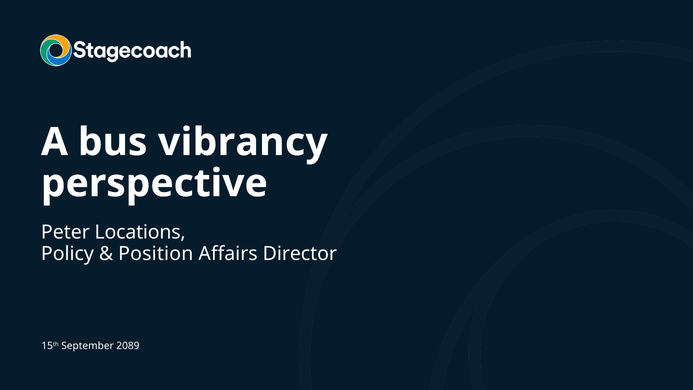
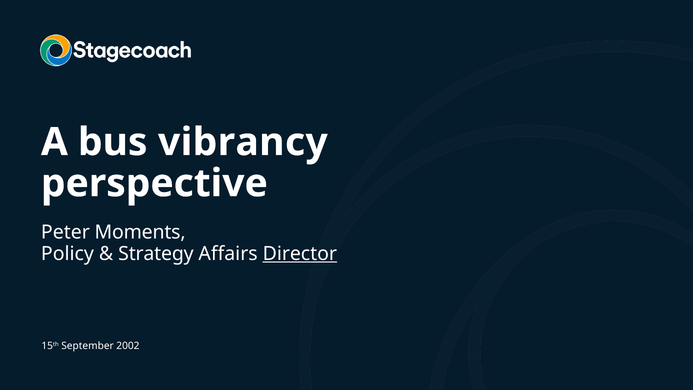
Locations: Locations -> Moments
Position: Position -> Strategy
Director underline: none -> present
2089: 2089 -> 2002
